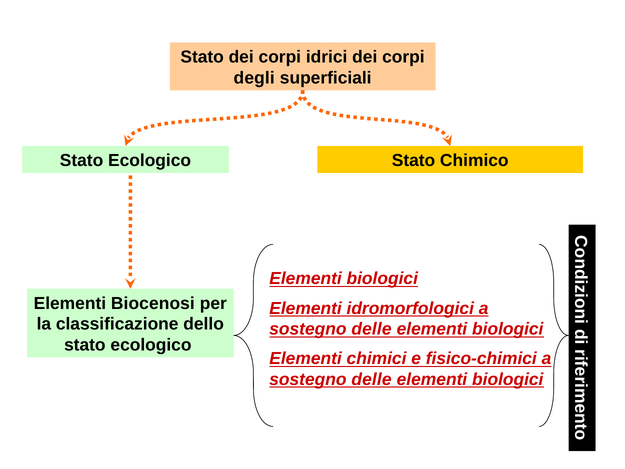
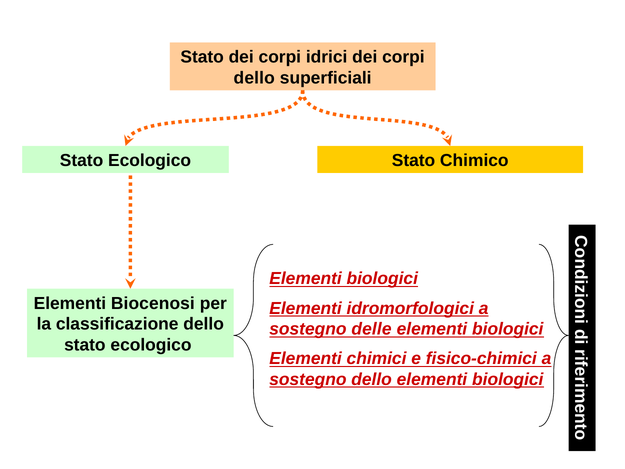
degli at (254, 78): degli -> dello
delle at (372, 379): delle -> dello
